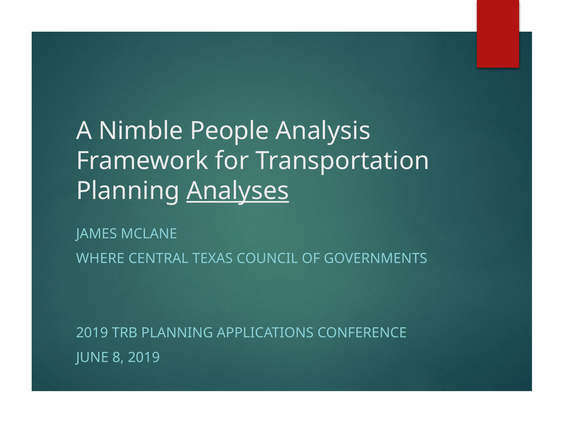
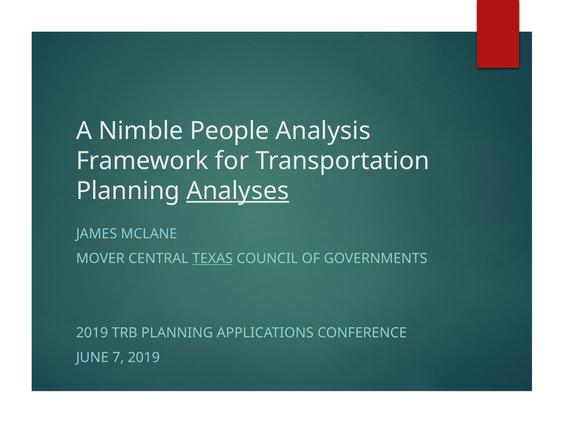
WHERE: WHERE -> MOVER
TEXAS underline: none -> present
8: 8 -> 7
